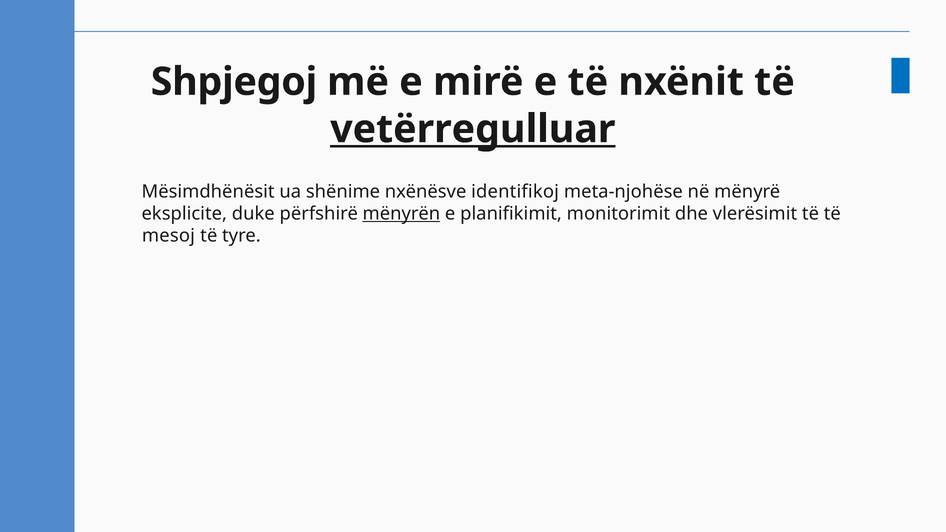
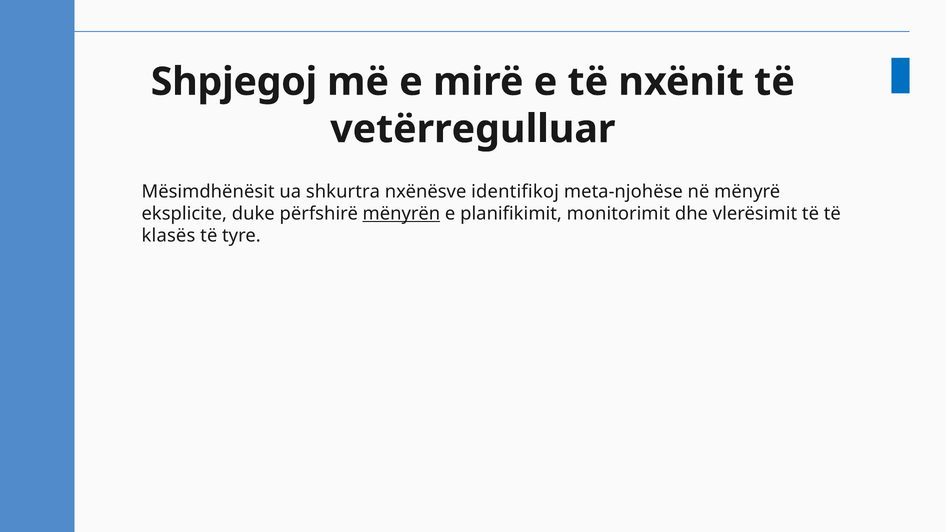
vetërregulluar underline: present -> none
shënime: shënime -> shkurtra
mesoj: mesoj -> klasës
